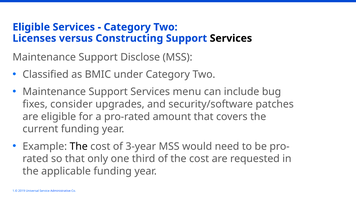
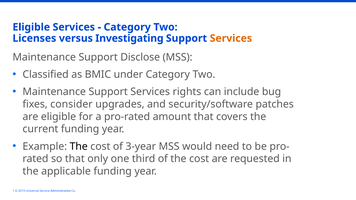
Constructing: Constructing -> Investigating
Services at (231, 38) colour: black -> orange
menu: menu -> rights
